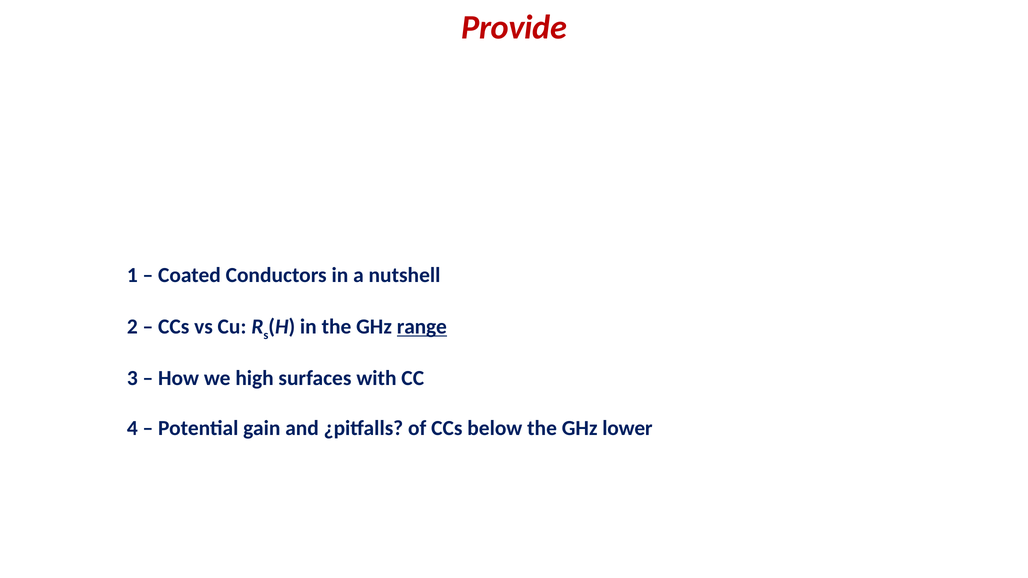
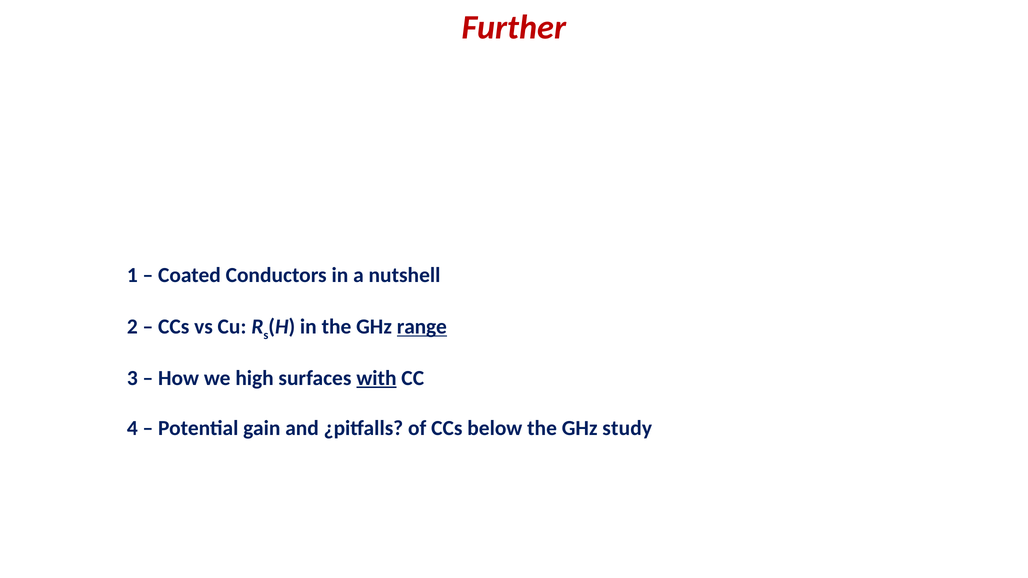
Provide: Provide -> Further
with underline: none -> present
lower: lower -> study
